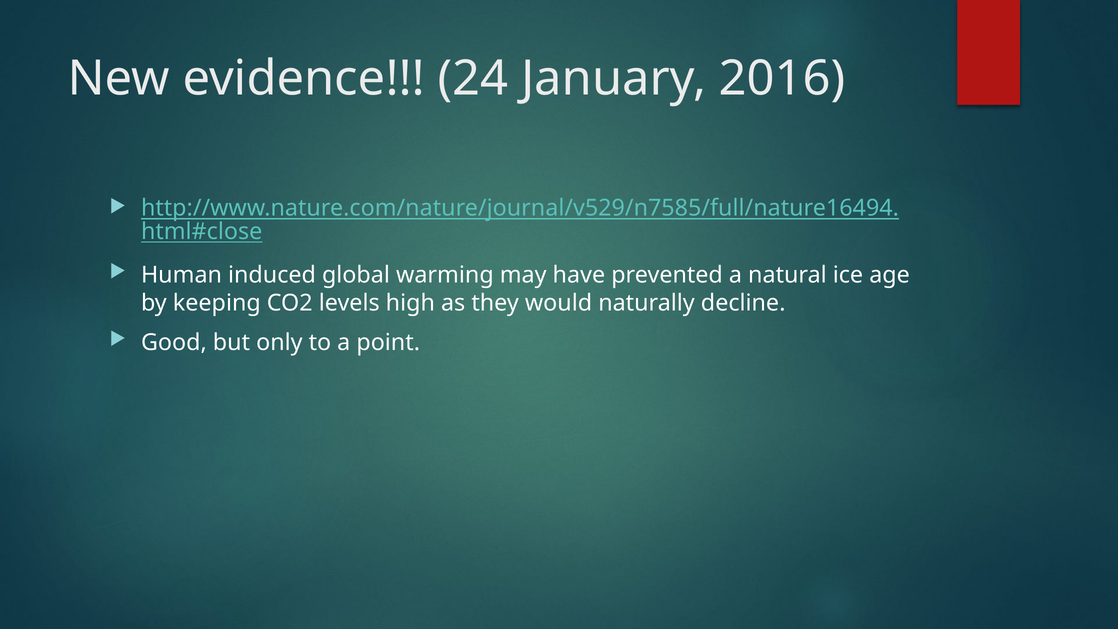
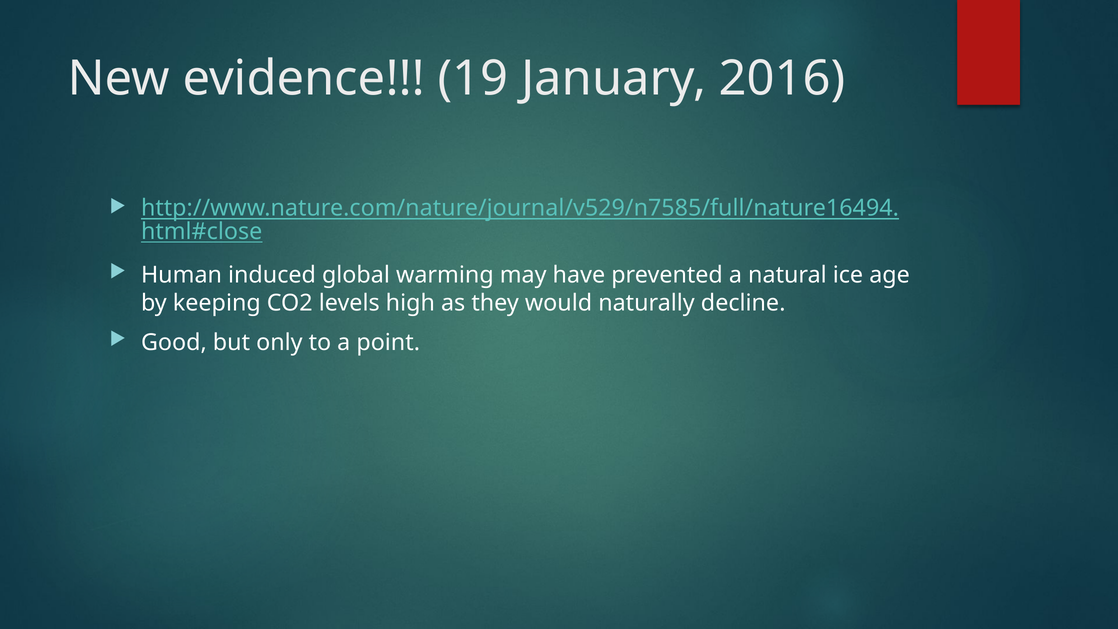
24: 24 -> 19
